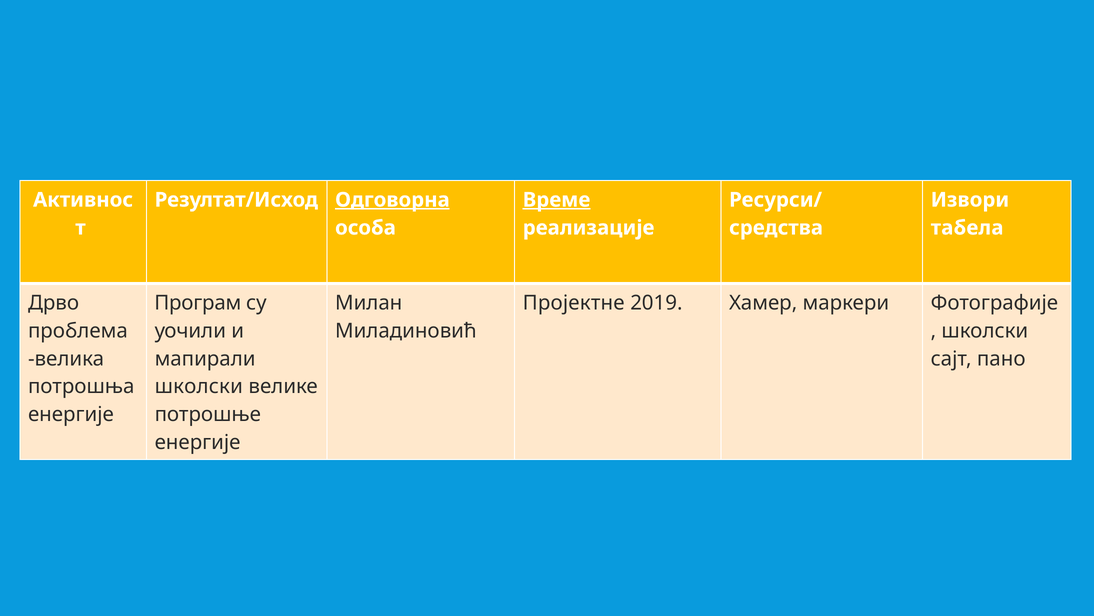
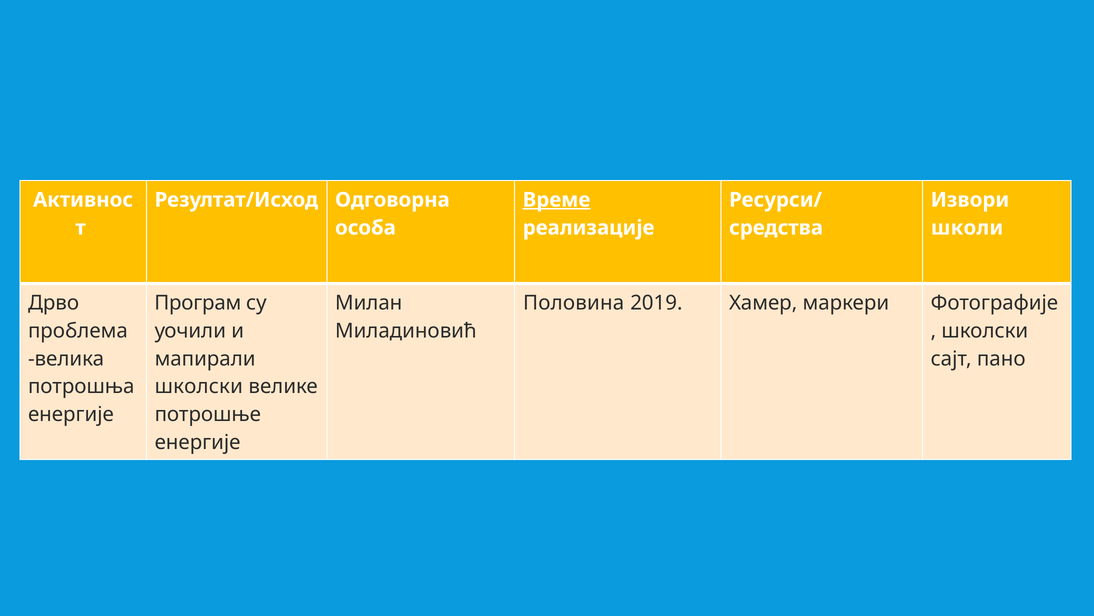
Одговорна underline: present -> none
табела: табела -> школи
Пројектне: Пројектне -> Половина
